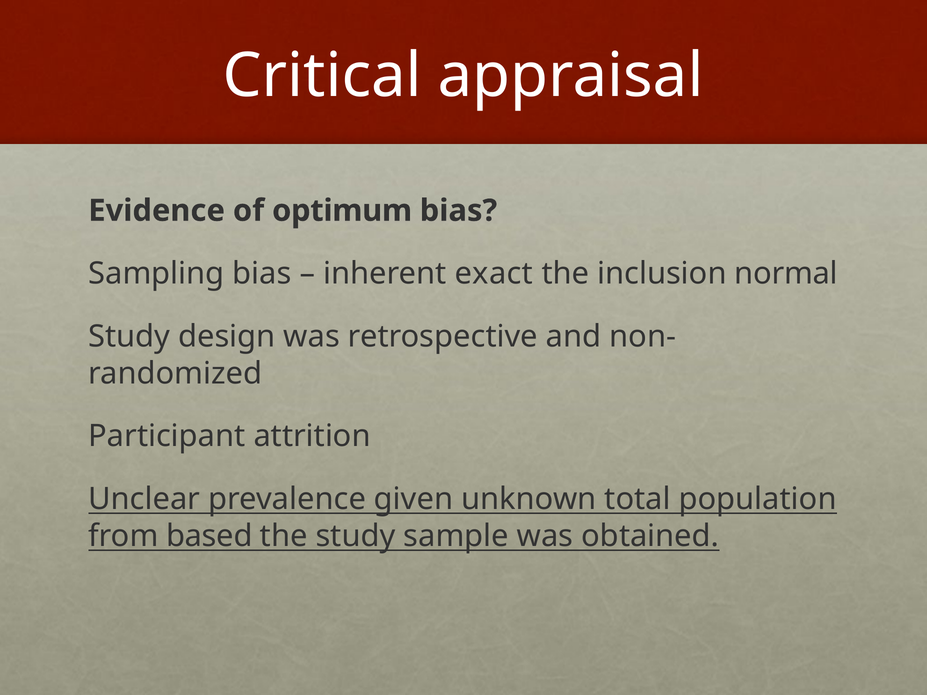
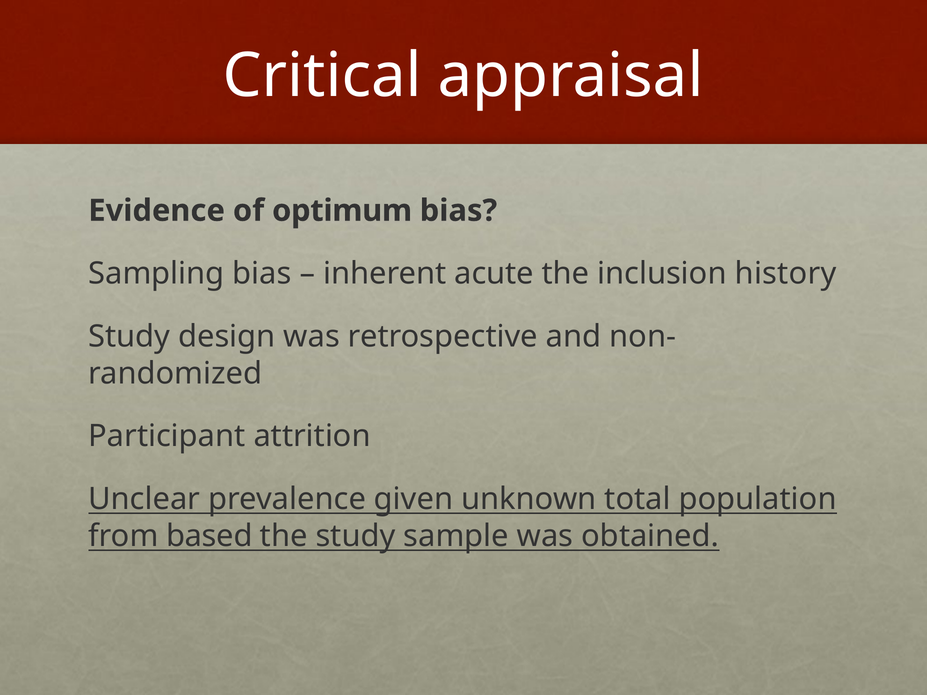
exact: exact -> acute
normal: normal -> history
